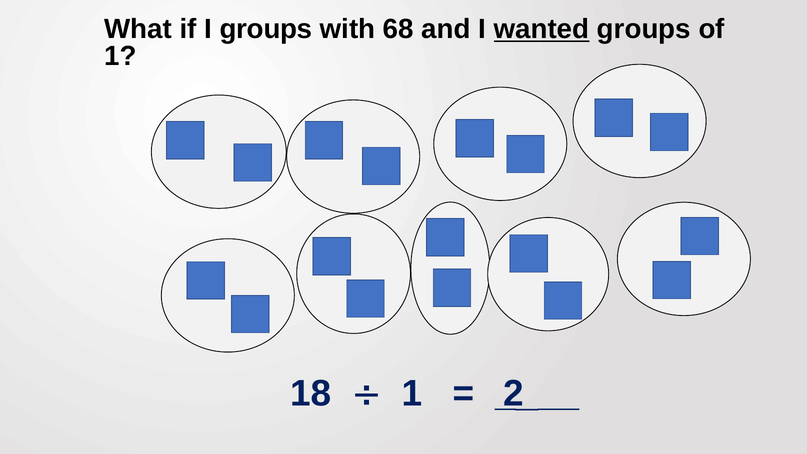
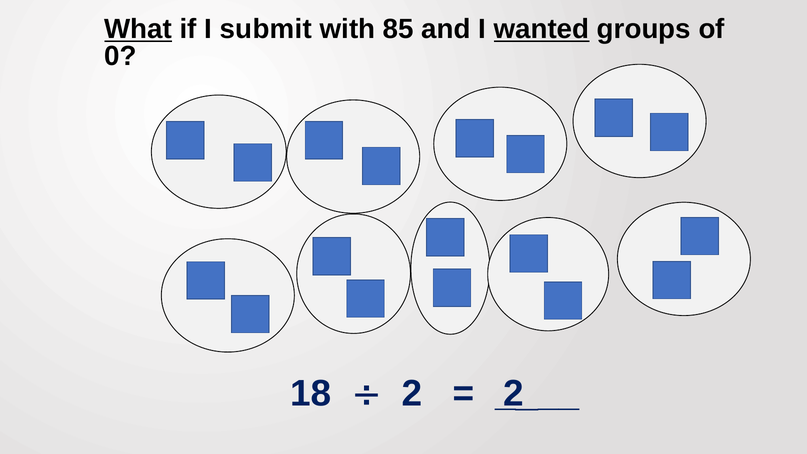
What underline: none -> present
I groups: groups -> submit
68: 68 -> 85
1 at (120, 56): 1 -> 0
1 at (412, 394): 1 -> 2
